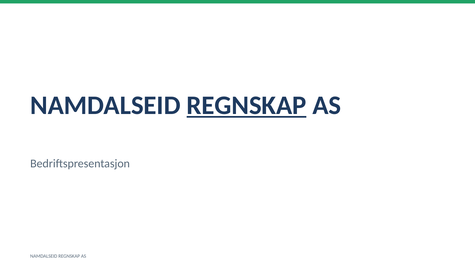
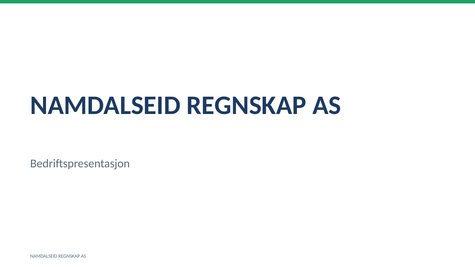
REGNSKAP at (247, 105) underline: present -> none
